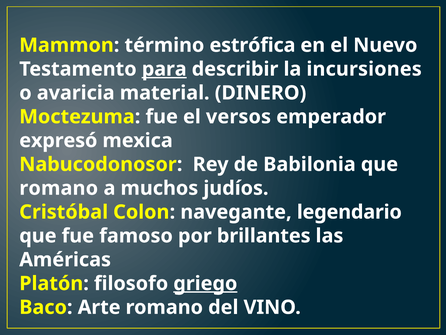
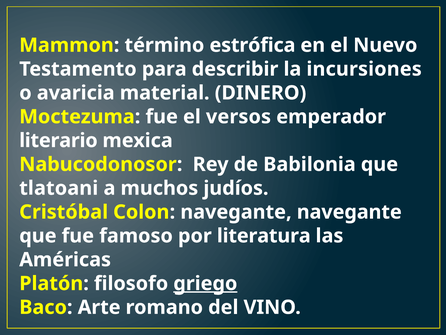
para underline: present -> none
expresó: expresó -> literario
romano at (59, 188): romano -> tlatoani
navegante legendario: legendario -> navegante
brillantes: brillantes -> literatura
